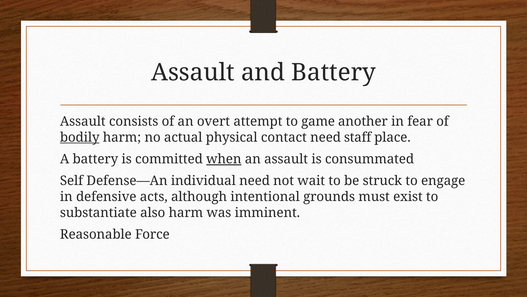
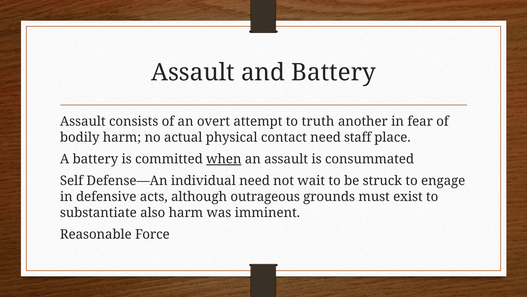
game: game -> truth
bodily underline: present -> none
intentional: intentional -> outrageous
